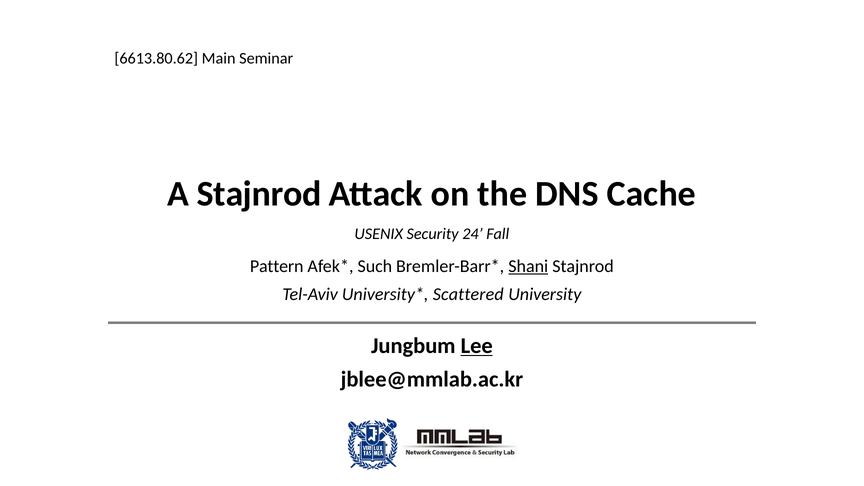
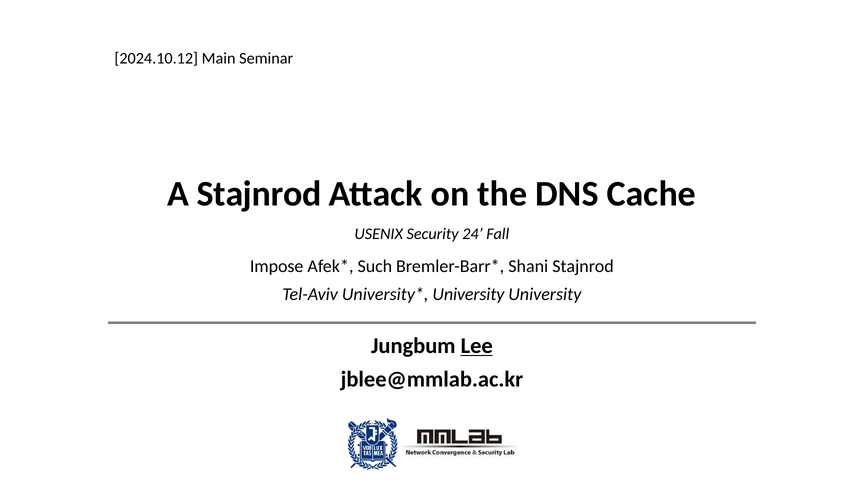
6613.80.62: 6613.80.62 -> 2024.10.12
Pattern: Pattern -> Impose
Shani underline: present -> none
Scattered at (468, 295): Scattered -> University
